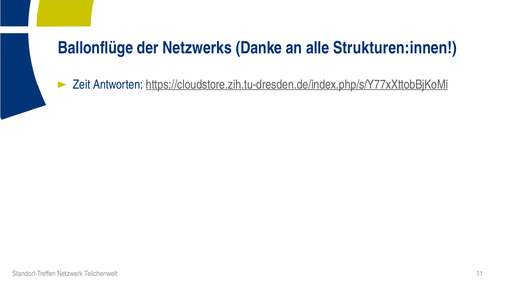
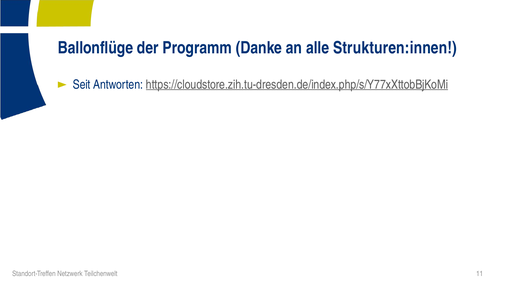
Netzwerks: Netzwerks -> Programm
Zeit: Zeit -> Seit
